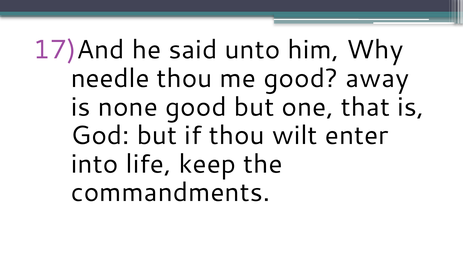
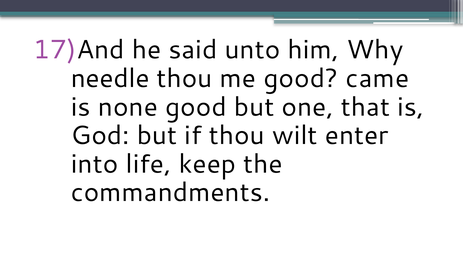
away: away -> came
